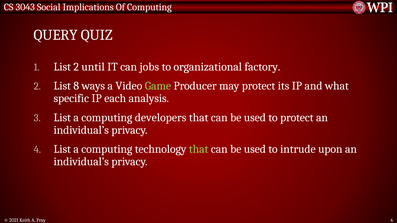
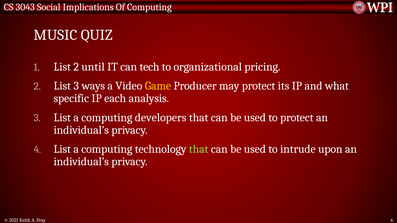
QUERY: QUERY -> MUSIC
jobs: jobs -> tech
factory: factory -> pricing
List 8: 8 -> 3
Game colour: light green -> yellow
